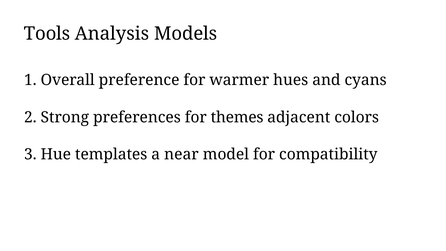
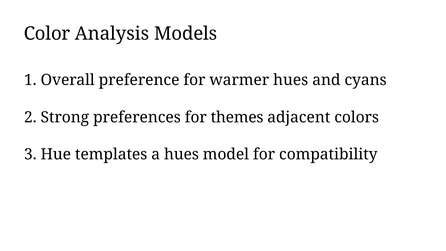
Tools: Tools -> Color
a near: near -> hues
